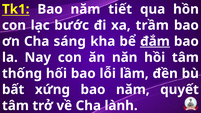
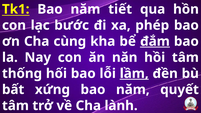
trầm: trầm -> phép
sáng: sáng -> cùng
lầm underline: none -> present
